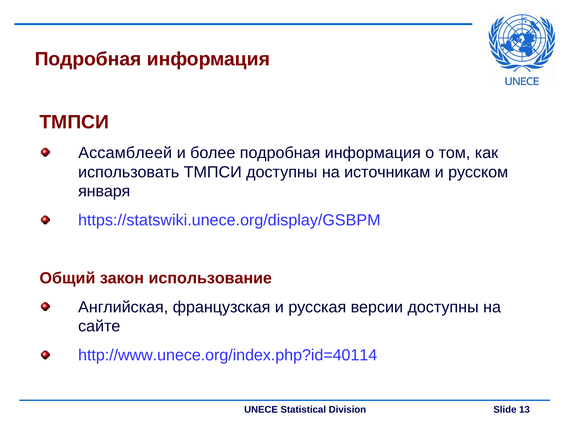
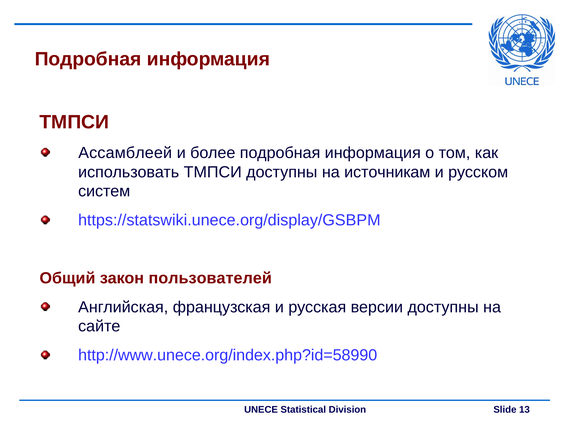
января: января -> систем
использование: использование -> пользователей
http://www.unece.org/index.php?id=40114: http://www.unece.org/index.php?id=40114 -> http://www.unece.org/index.php?id=58990
